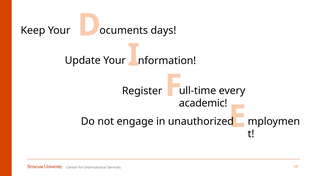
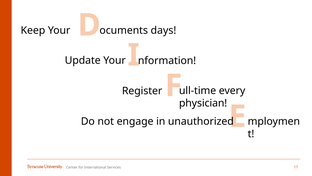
academic: academic -> physician
